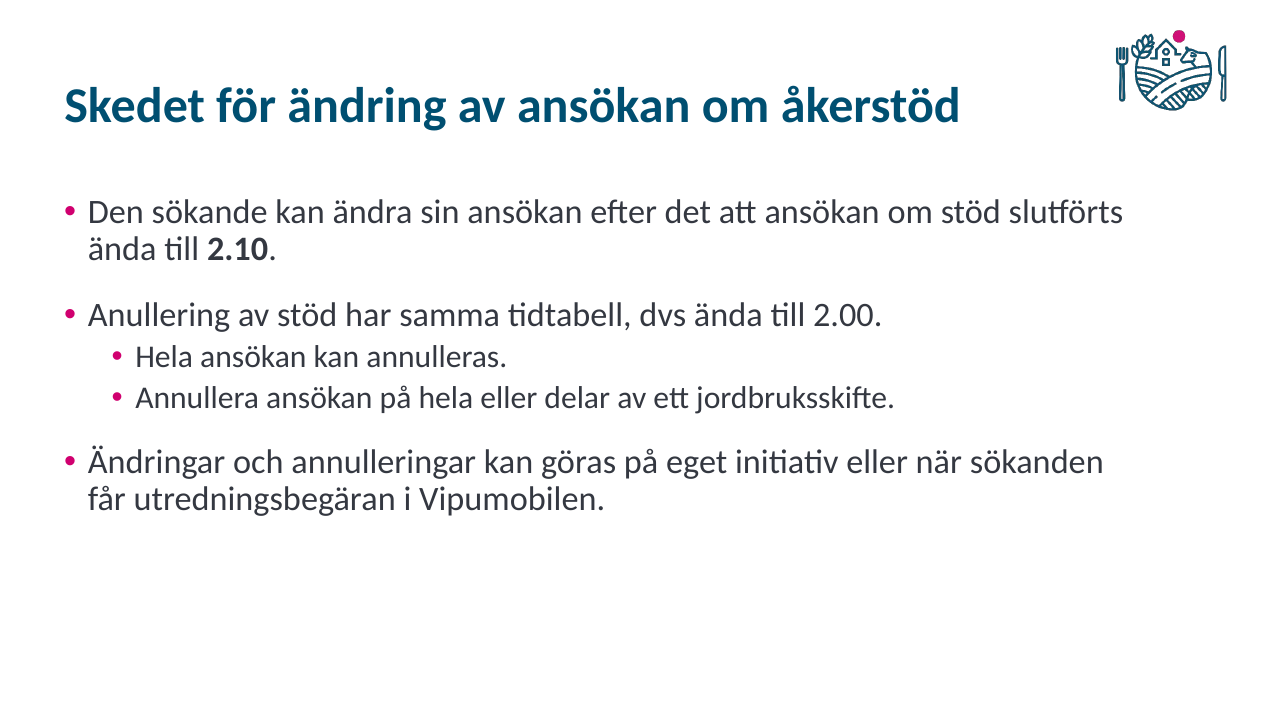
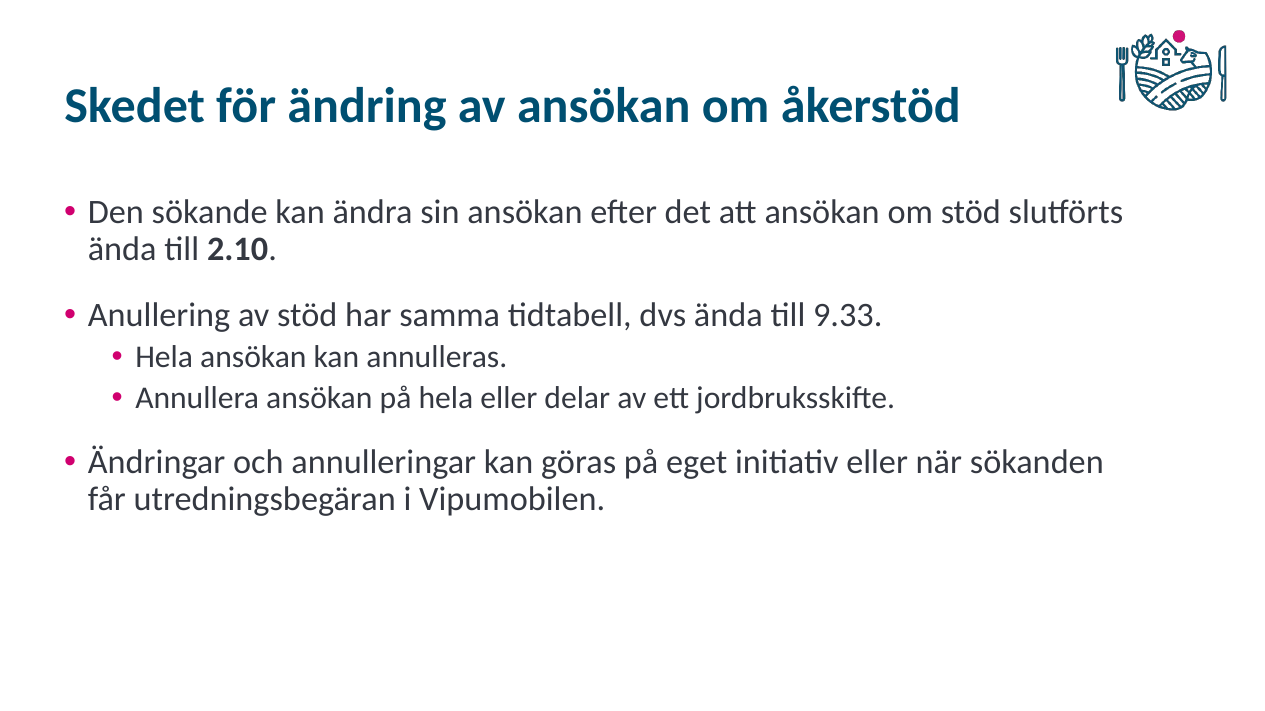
2.00: 2.00 -> 9.33
